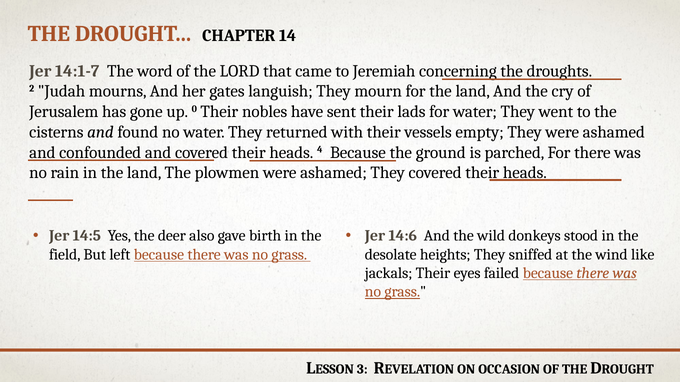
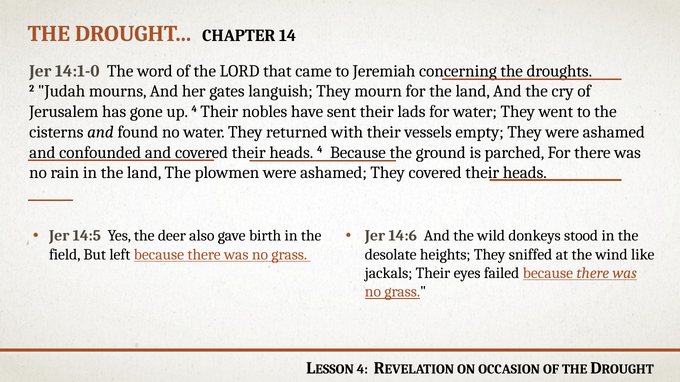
14:1-7: 14:1-7 -> 14:1-0
up 0: 0 -> 4
3 at (362, 370): 3 -> 4
